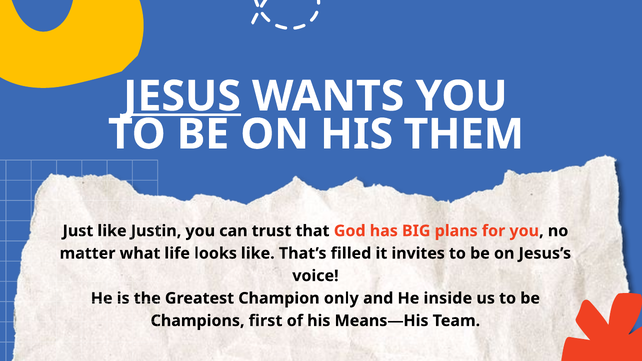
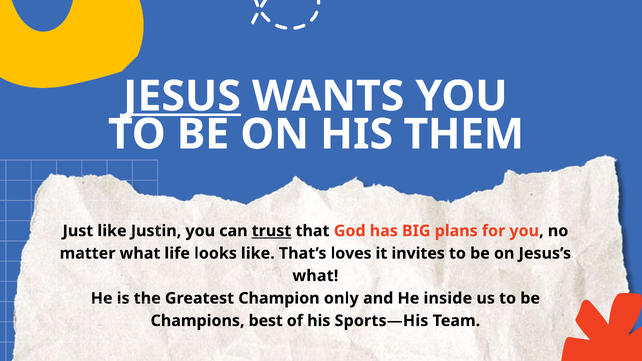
trust underline: none -> present
filled: filled -> loves
voice at (315, 276): voice -> what
first: first -> best
Means—His: Means—His -> Sports—His
